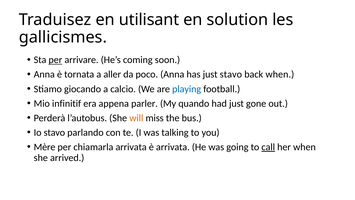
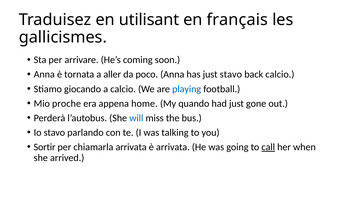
solution: solution -> français
per at (55, 60) underline: present -> none
back when: when -> calcio
infinitif: infinitif -> proche
parler: parler -> home
will colour: orange -> blue
Mère: Mère -> Sortir
